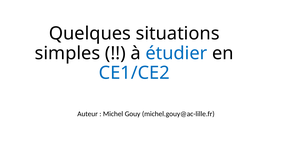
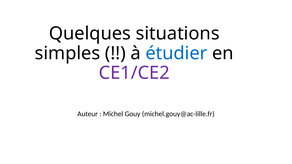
CE1/CE2 colour: blue -> purple
